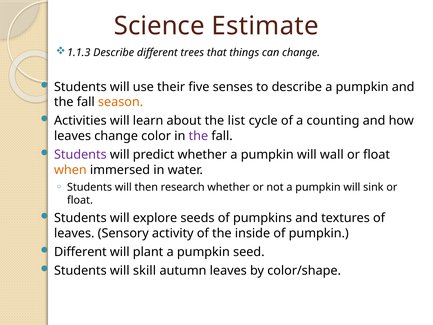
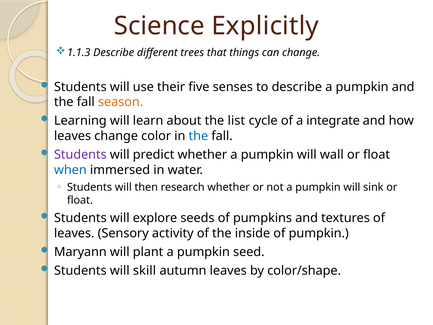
Estimate: Estimate -> Explicitly
Activities: Activities -> Learning
counting: counting -> integrate
the at (198, 136) colour: purple -> blue
when colour: orange -> blue
Different at (80, 252): Different -> Maryann
